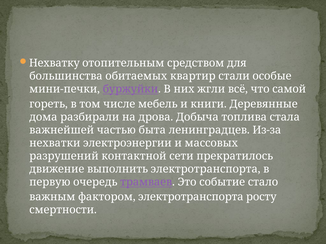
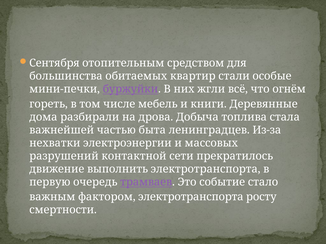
Нехватку: Нехватку -> Сентября
самой: самой -> огнём
